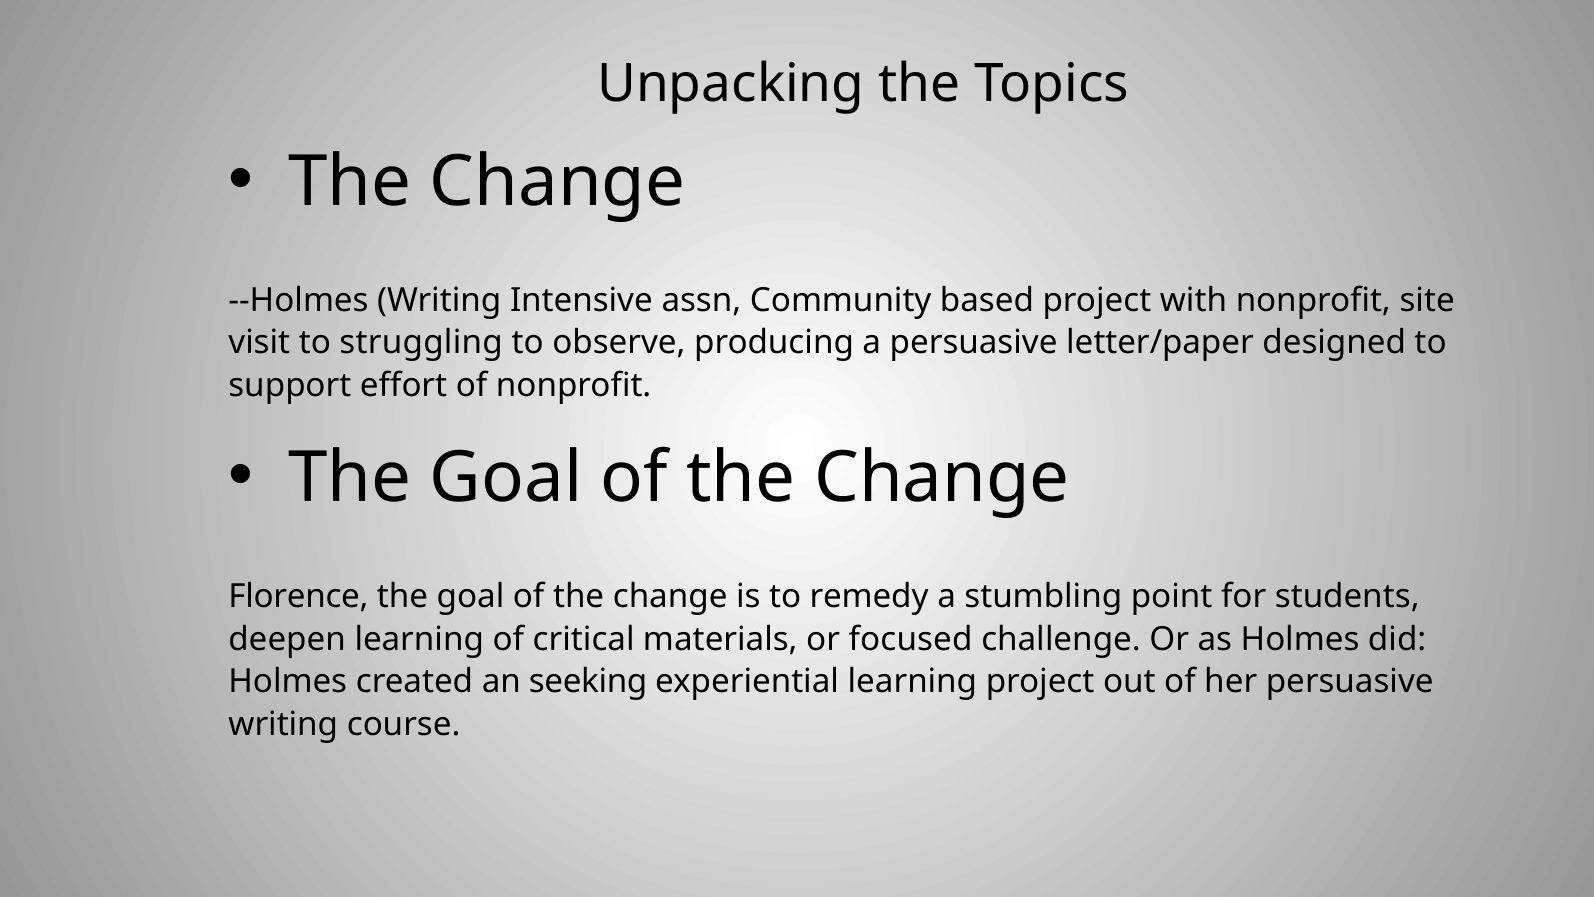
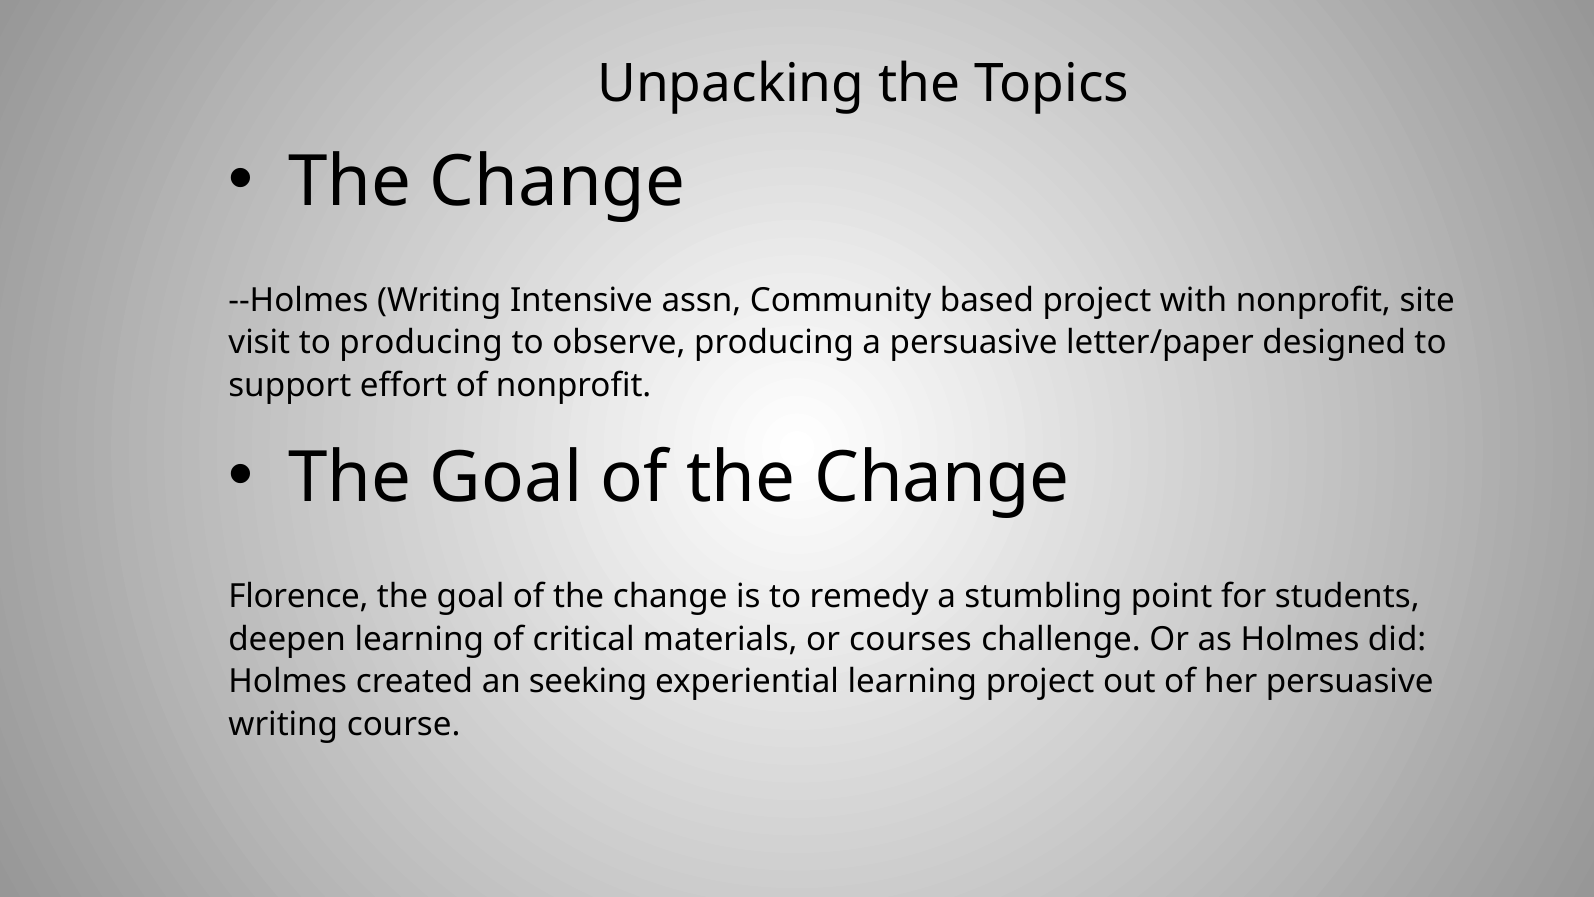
to struggling: struggling -> producing
focused: focused -> courses
